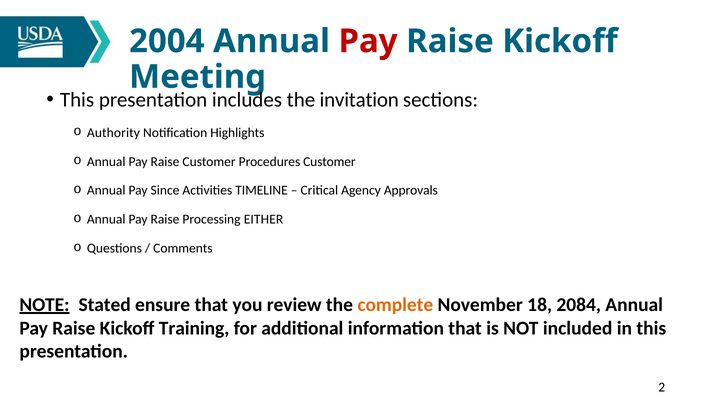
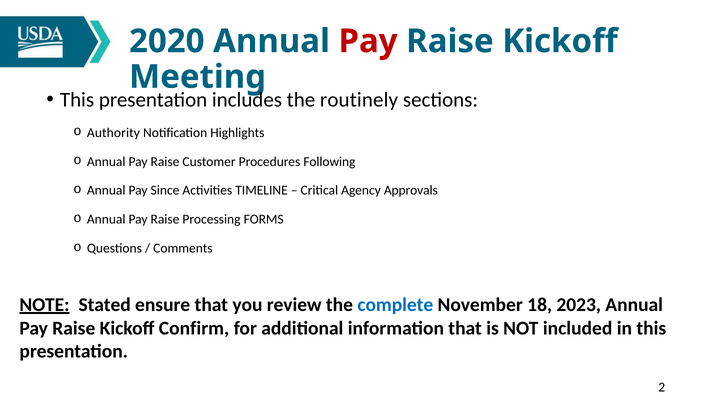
2004: 2004 -> 2020
invitation: invitation -> routinely
Procedures Customer: Customer -> Following
EITHER: EITHER -> FORMS
complete colour: orange -> blue
2084: 2084 -> 2023
Training: Training -> Confirm
